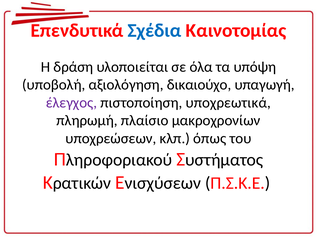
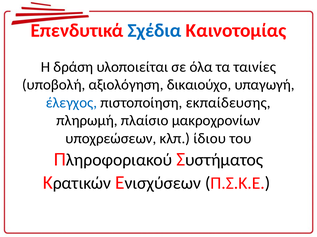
υπόψη: υπόψη -> ταινίες
έλεγχος colour: purple -> blue
υποχρεωτικά: υποχρεωτικά -> εκπαίδευσης
όπως: όπως -> ίδιου
